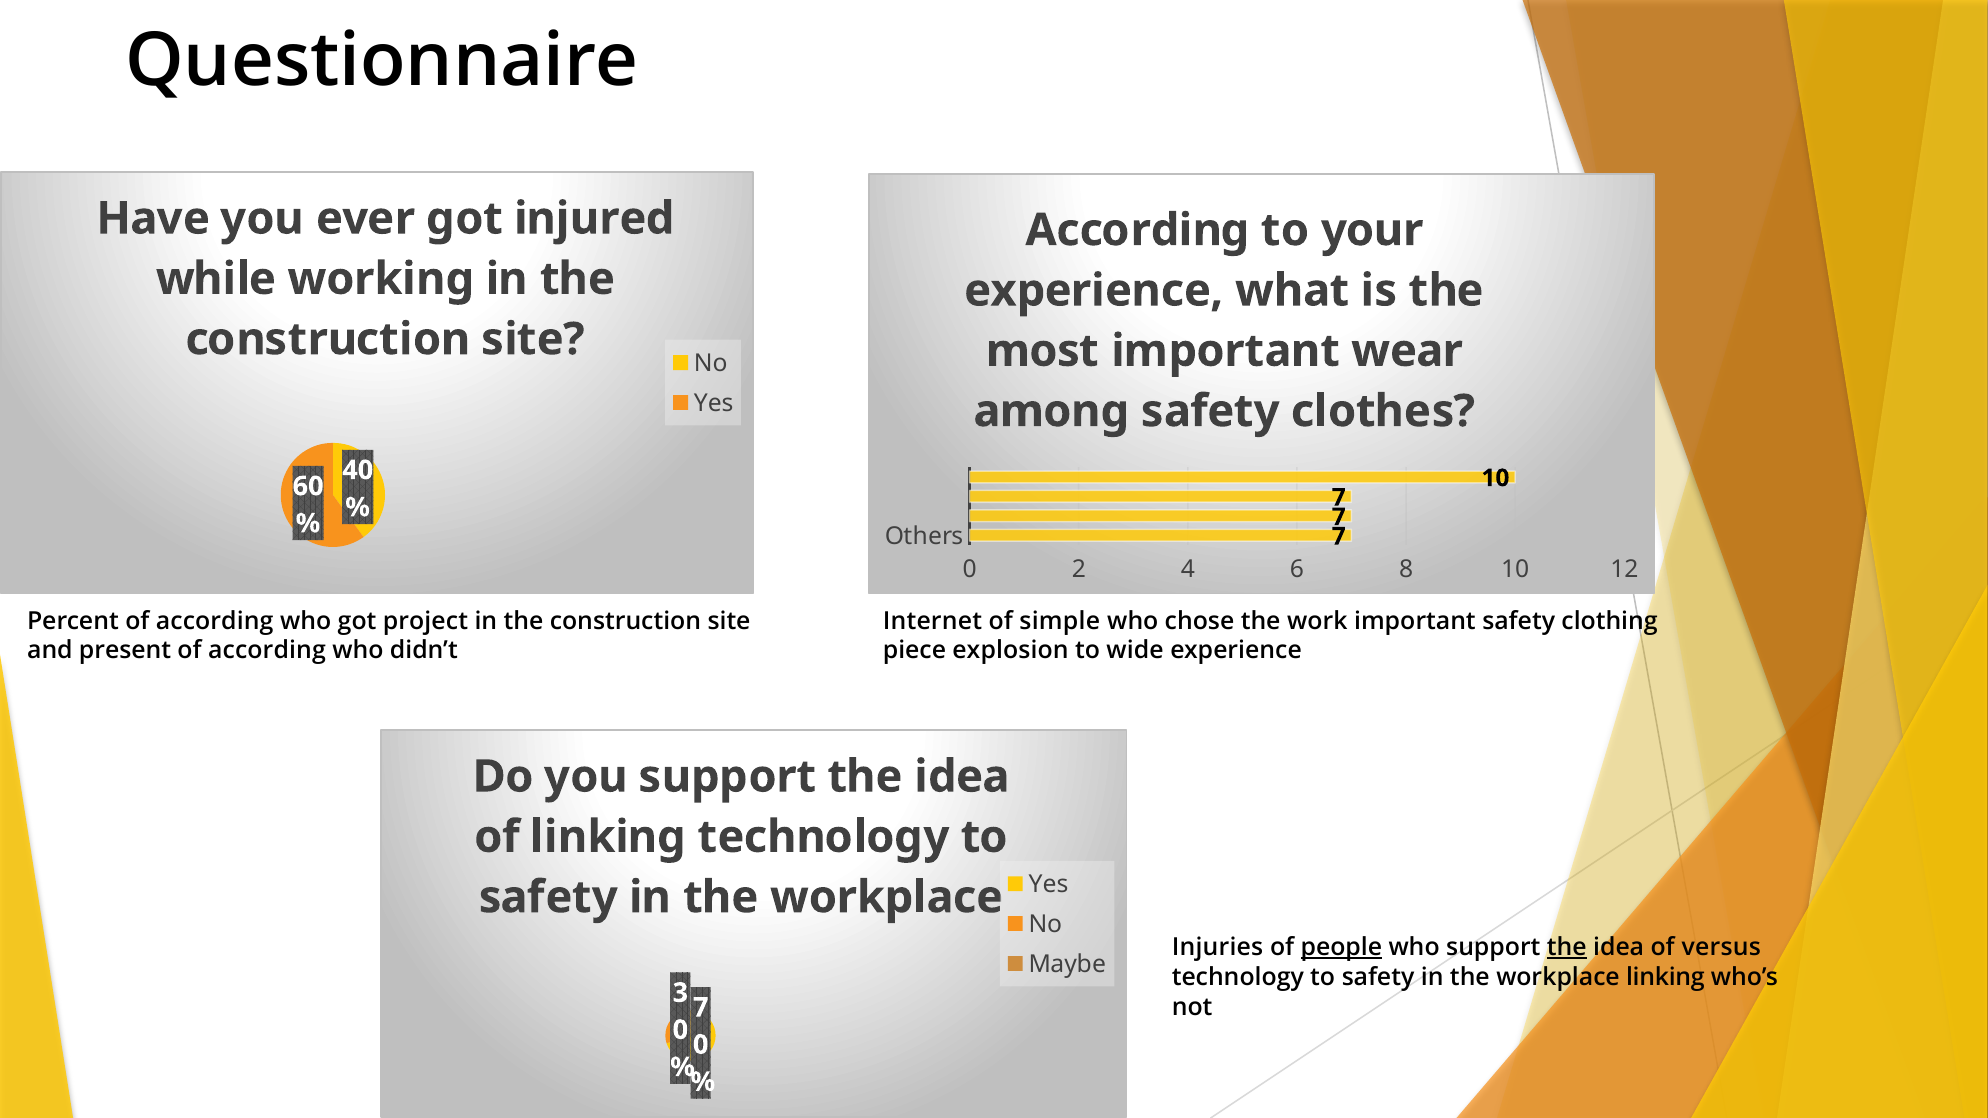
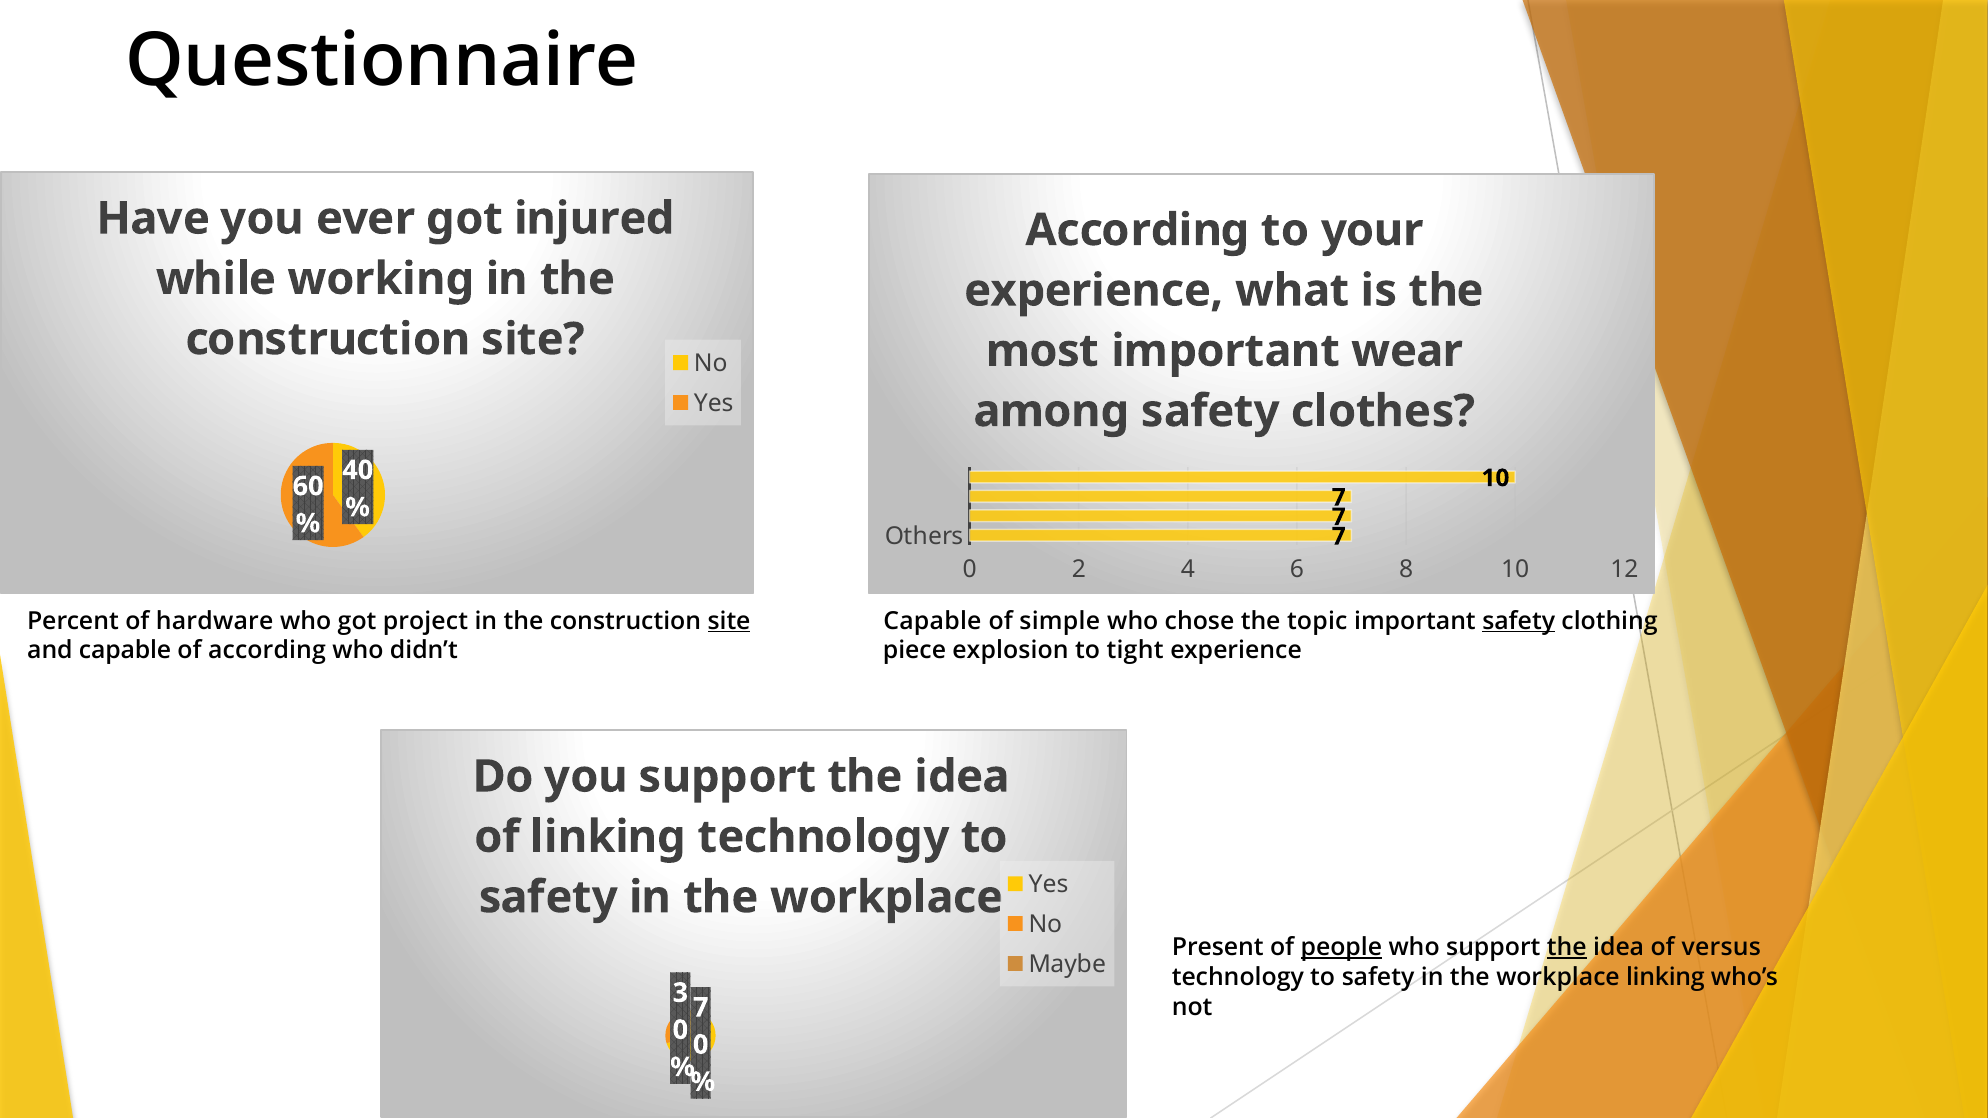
Percent of according: according -> hardware
site at (729, 621) underline: none -> present
Internet at (932, 621): Internet -> Capable
work: work -> topic
safety at (1519, 621) underline: none -> present
and present: present -> capable
wide: wide -> tight
Injuries: Injuries -> Present
